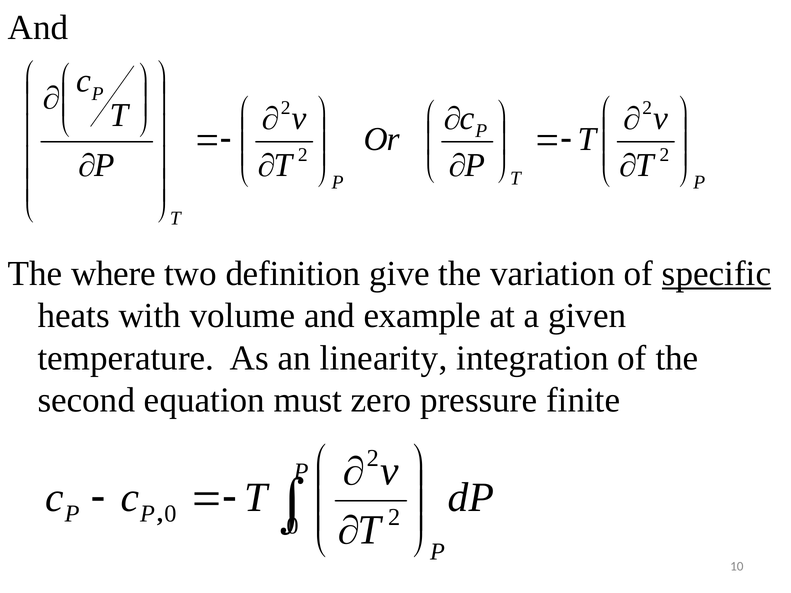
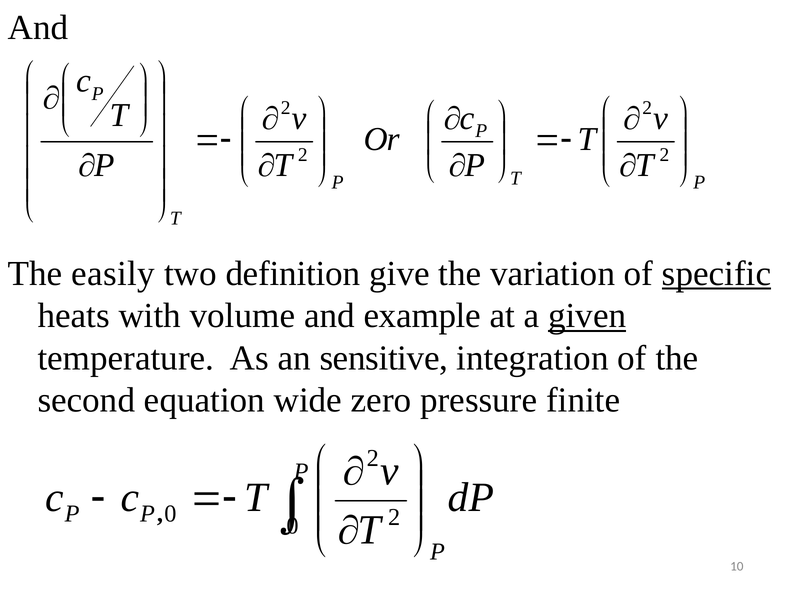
where: where -> easily
given underline: none -> present
linearity: linearity -> sensitive
must: must -> wide
